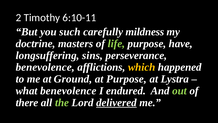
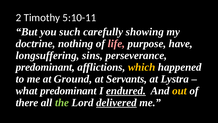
6:10-11: 6:10-11 -> 5:10-11
mildness: mildness -> showing
masters: masters -> nothing
life colour: light green -> pink
benevolence at (45, 67): benevolence -> predominant
at Purpose: Purpose -> Servants
what benevolence: benevolence -> predominant
endured underline: none -> present
out colour: light green -> yellow
